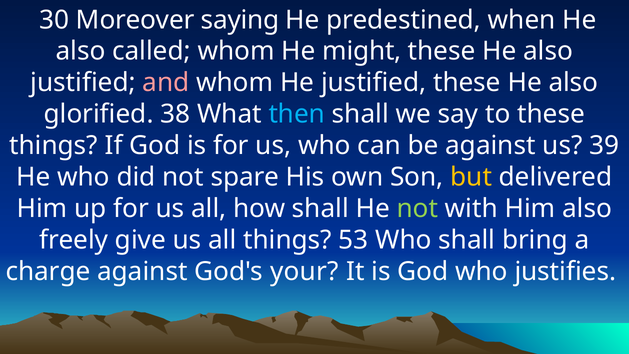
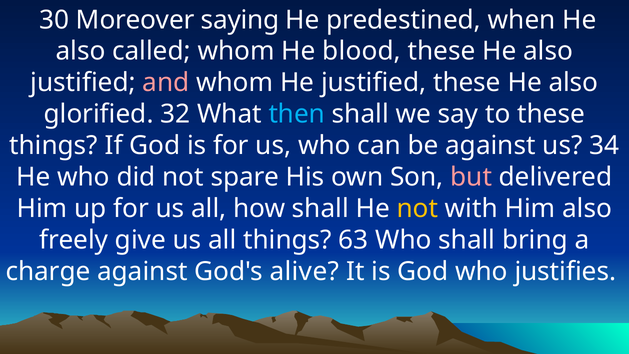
might: might -> blood
38: 38 -> 32
39: 39 -> 34
but colour: yellow -> pink
not at (417, 209) colour: light green -> yellow
53: 53 -> 63
your: your -> alive
